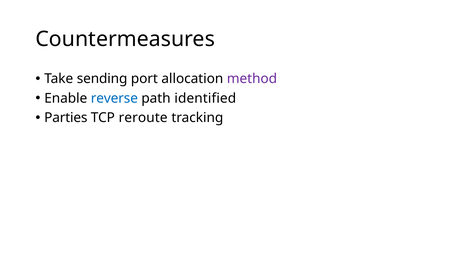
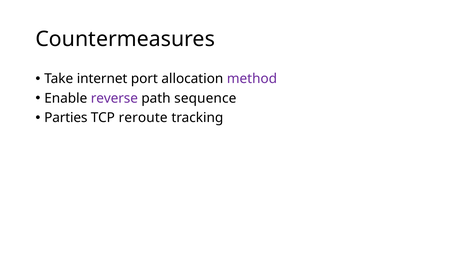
sending: sending -> internet
reverse colour: blue -> purple
identified: identified -> sequence
